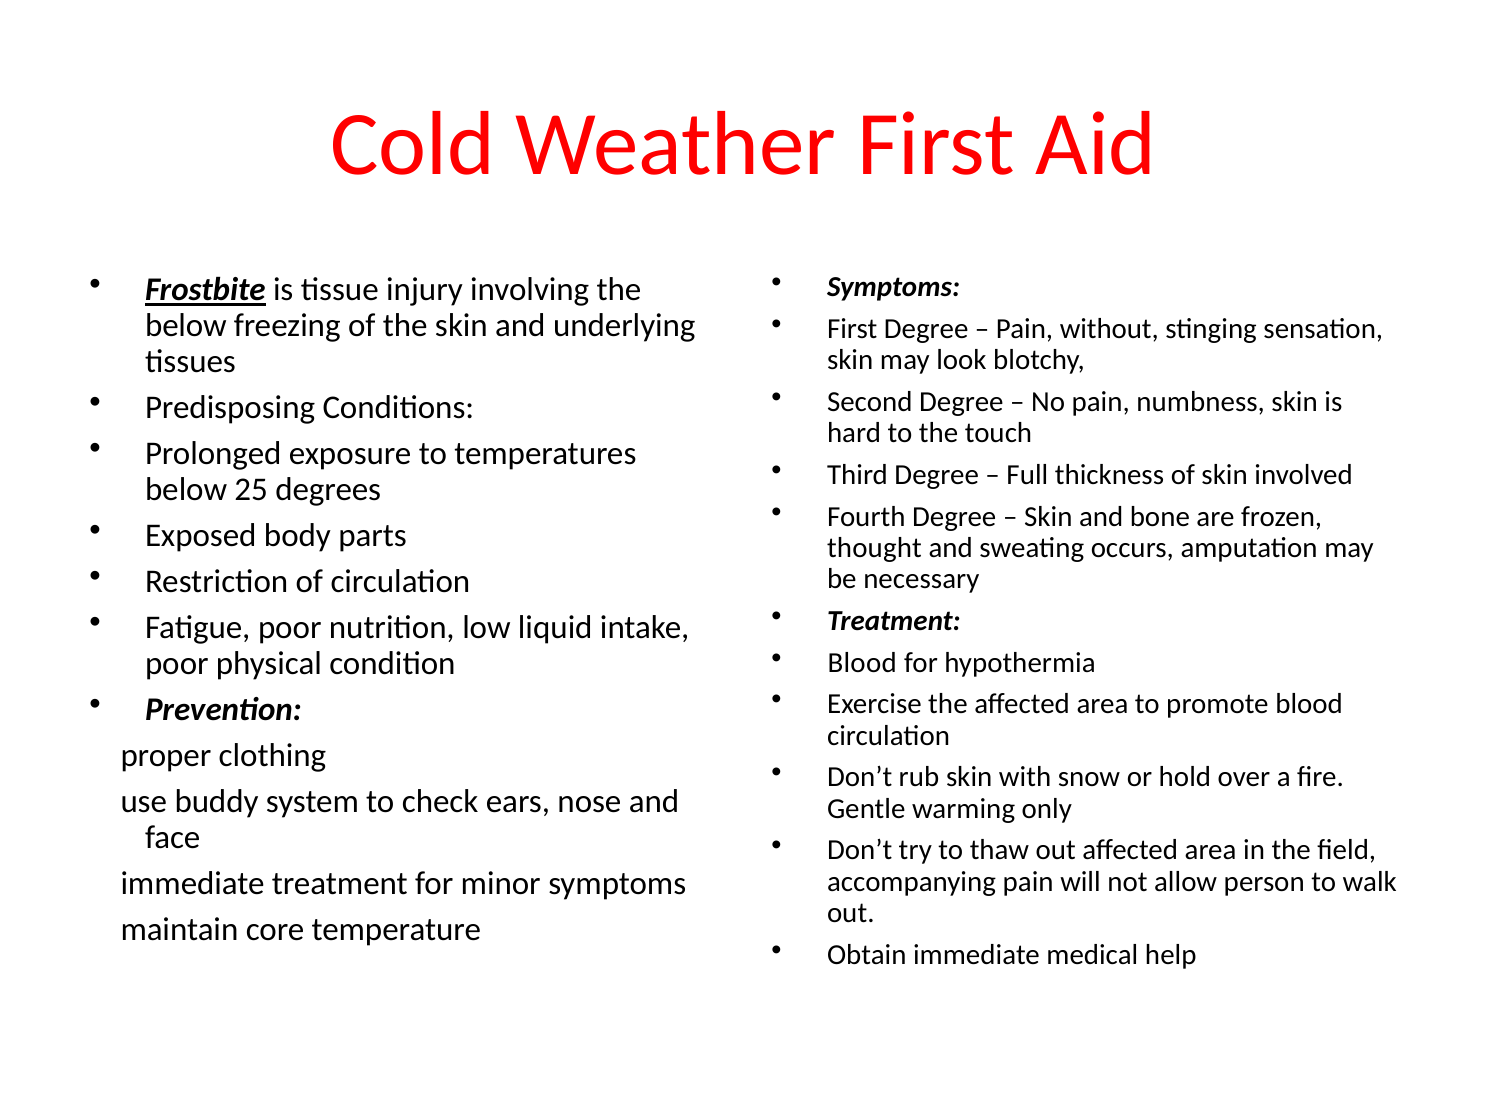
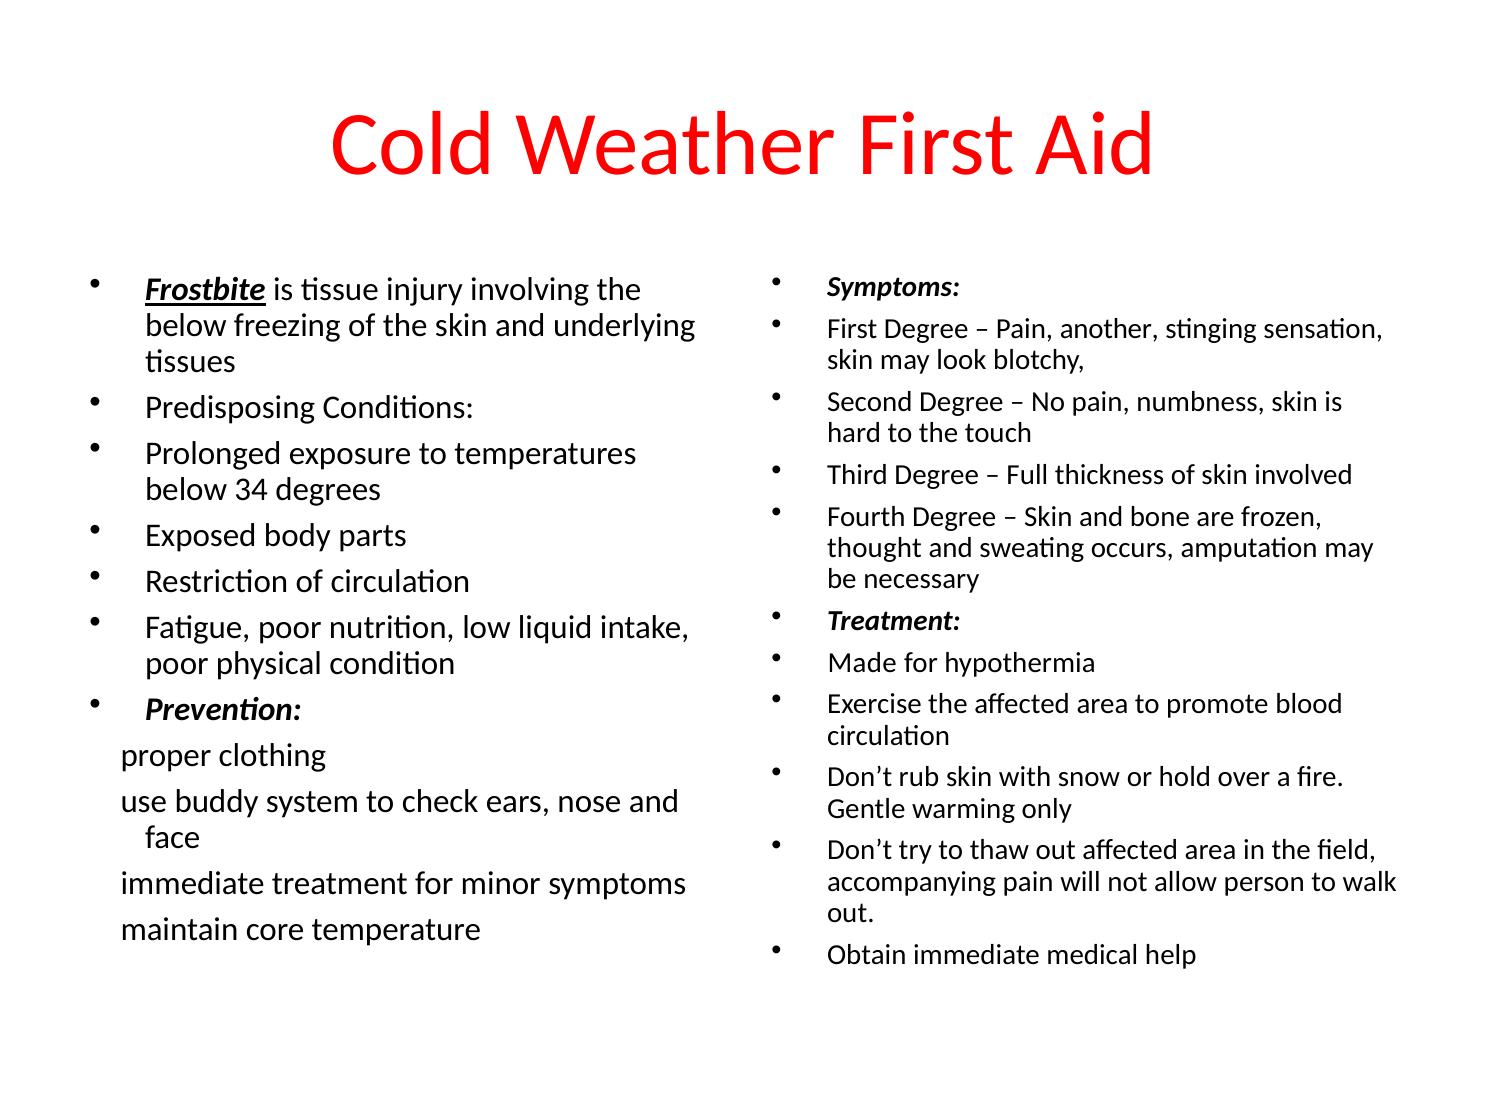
without: without -> another
25: 25 -> 34
Blood at (862, 663): Blood -> Made
